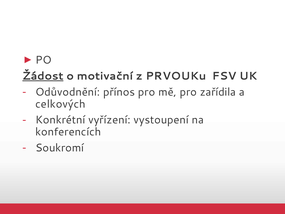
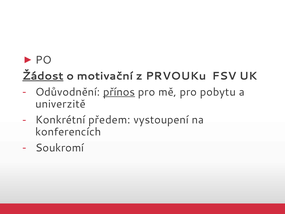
přínos underline: none -> present
zařídila: zařídila -> pobytu
celkových: celkových -> univerzitě
vyřízení: vyřízení -> předem
